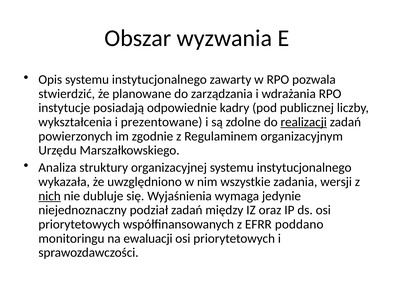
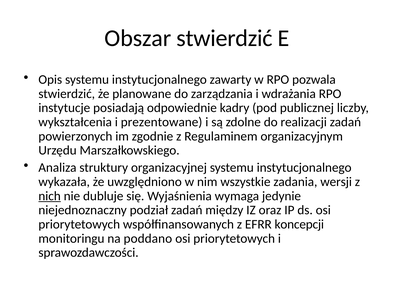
Obszar wyzwania: wyzwania -> stwierdzić
realizacji underline: present -> none
poddano: poddano -> koncepcji
ewaluacji: ewaluacji -> poddano
